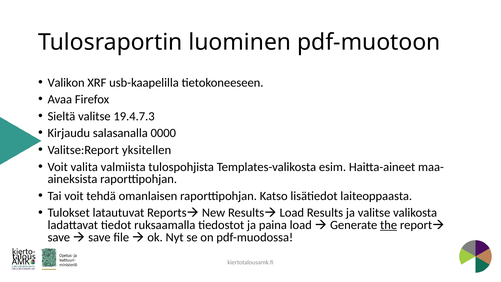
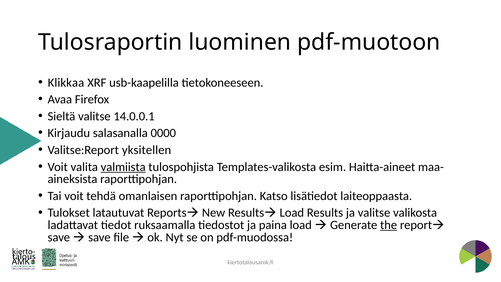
Valikon: Valikon -> Klikkaa
19.4.7.3: 19.4.7.3 -> 14.0.0.1
valmiista underline: none -> present
